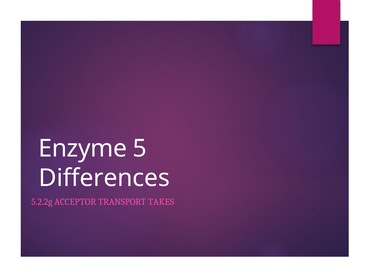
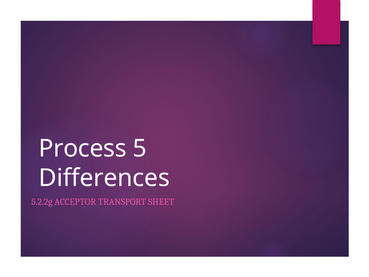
Enzyme: Enzyme -> Process
TAKES: TAKES -> SHEET
